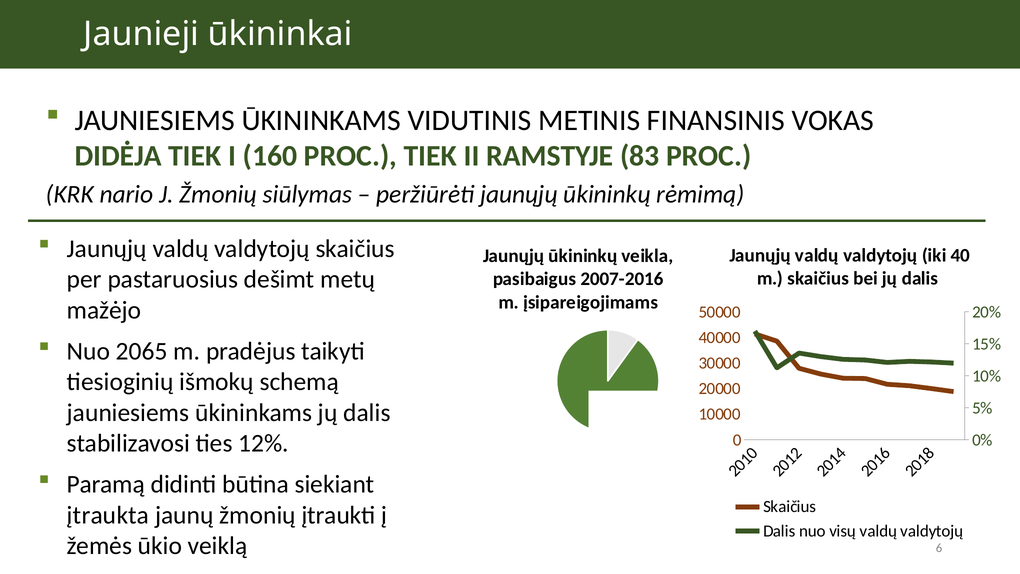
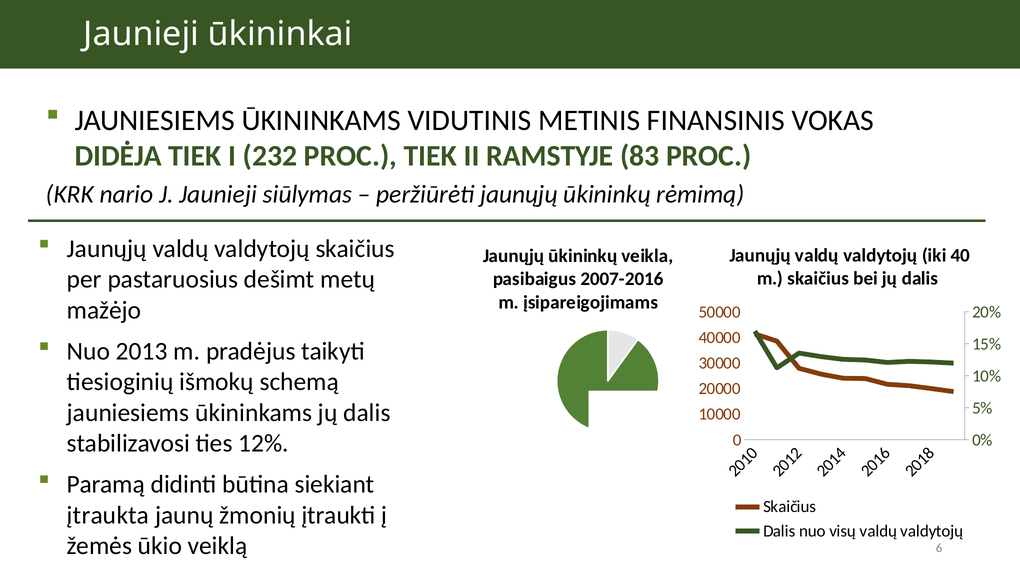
160: 160 -> 232
J Žmonių: Žmonių -> Jaunieji
2065: 2065 -> 2013
